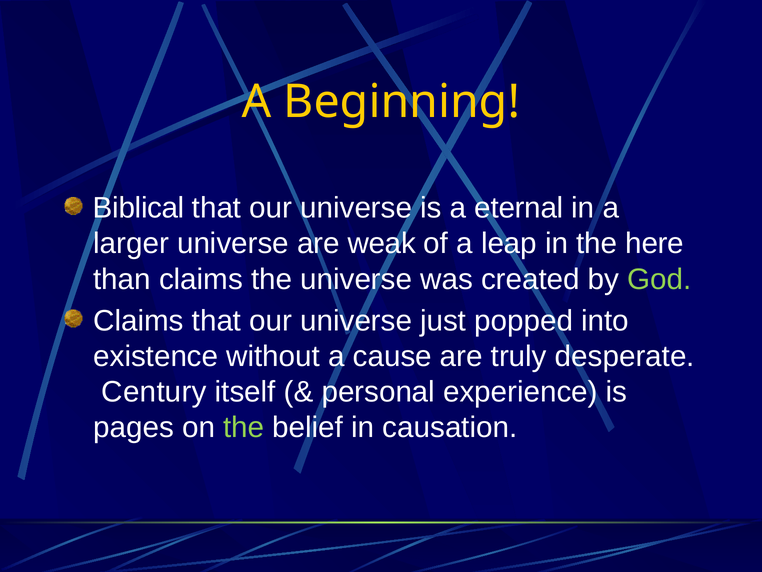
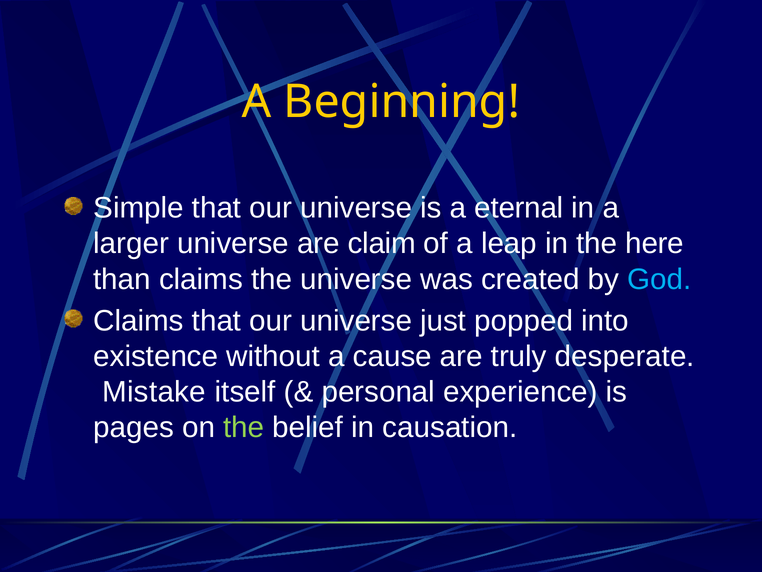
Biblical: Biblical -> Simple
weak: weak -> claim
God colour: light green -> light blue
Century: Century -> Mistake
